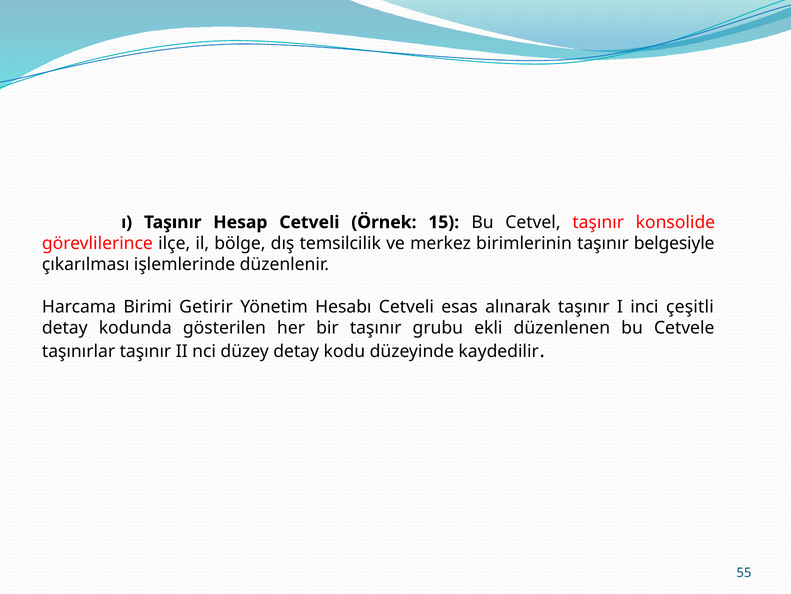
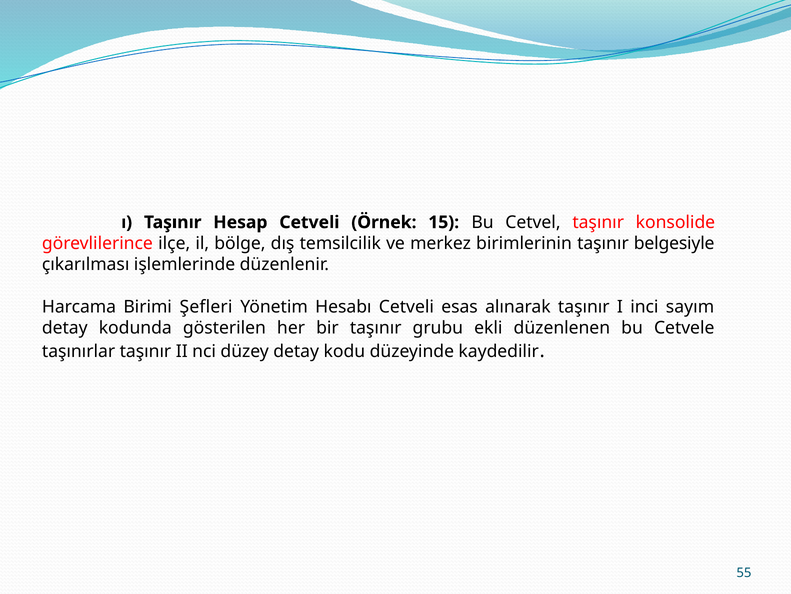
Getirir: Getirir -> Şefleri
çeşitli: çeşitli -> sayım
